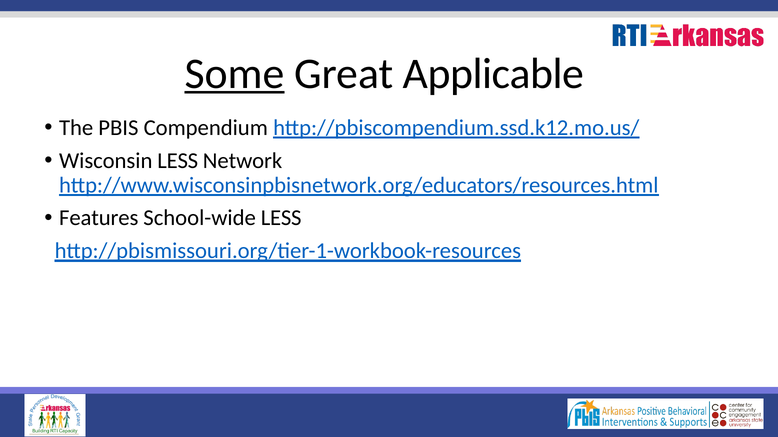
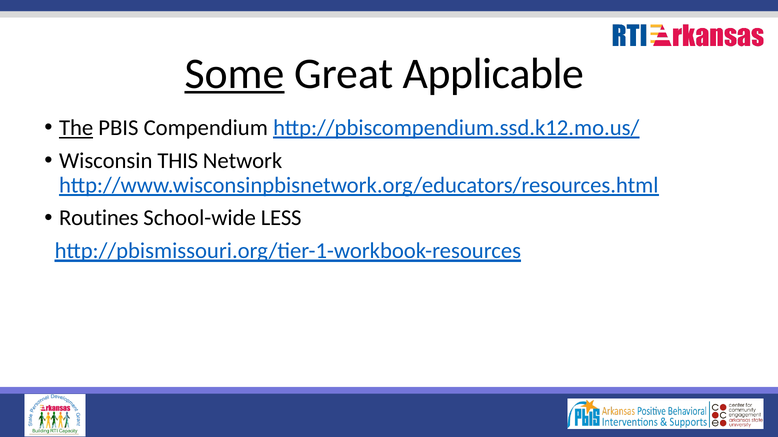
The underline: none -> present
Wisconsin LESS: LESS -> THIS
Features: Features -> Routines
